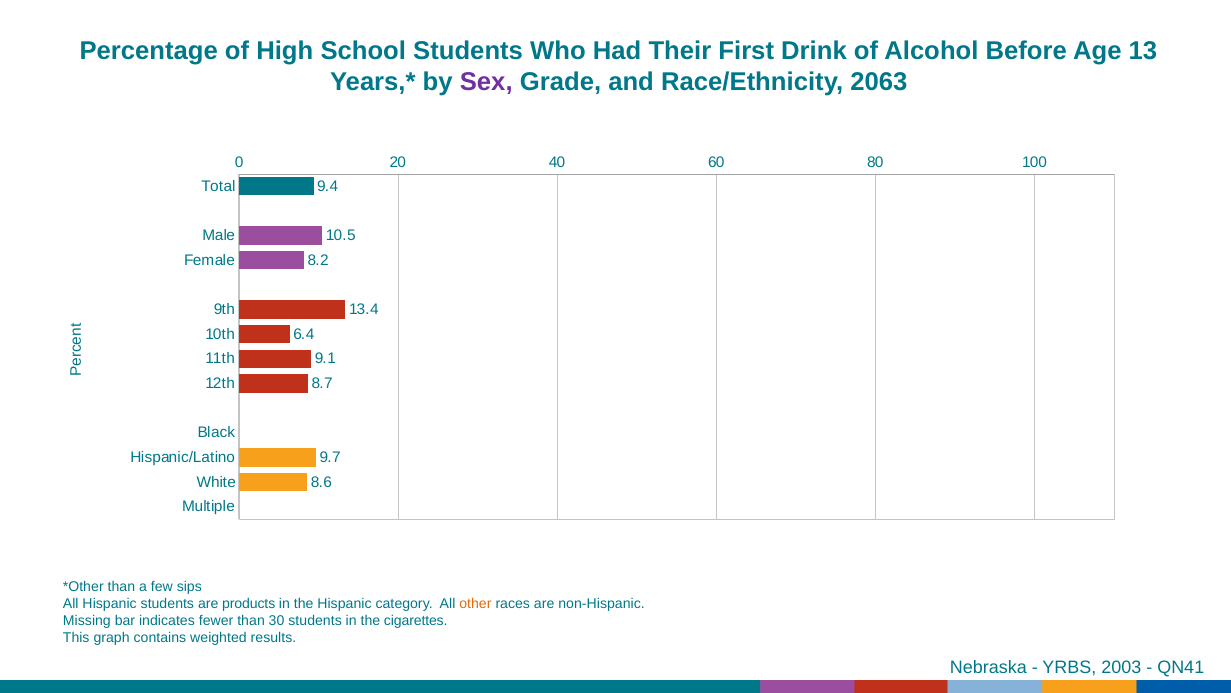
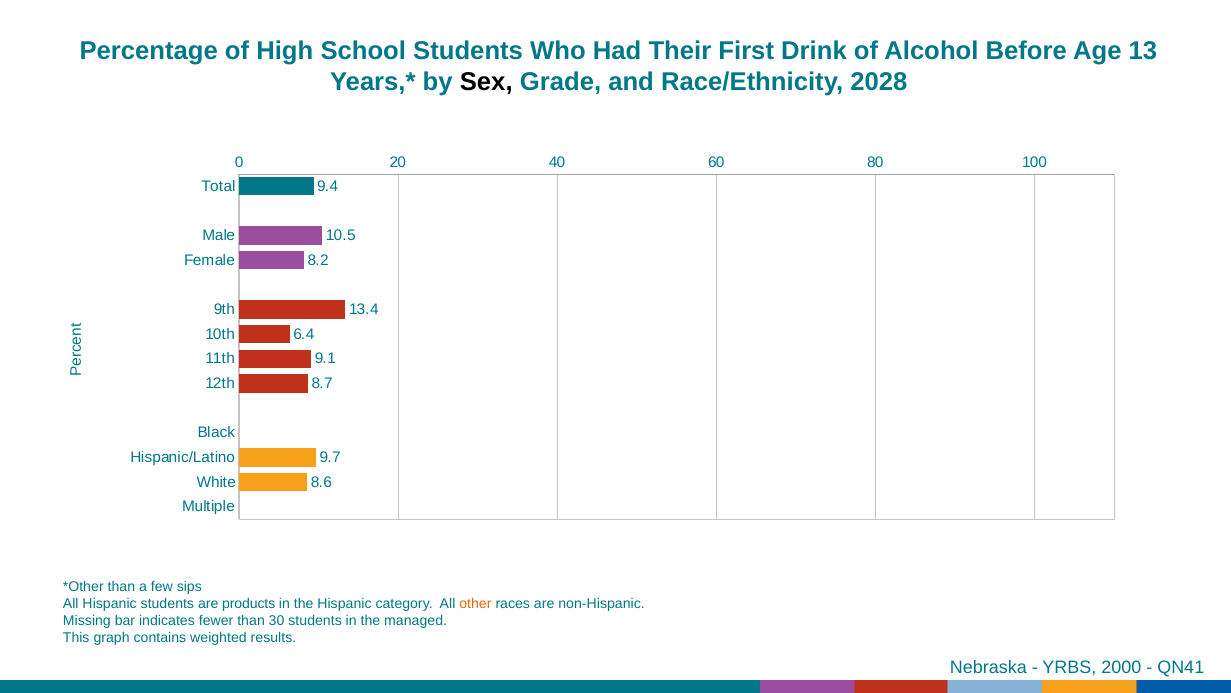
Sex colour: purple -> black
2063: 2063 -> 2028
cigarettes: cigarettes -> managed
2003: 2003 -> 2000
